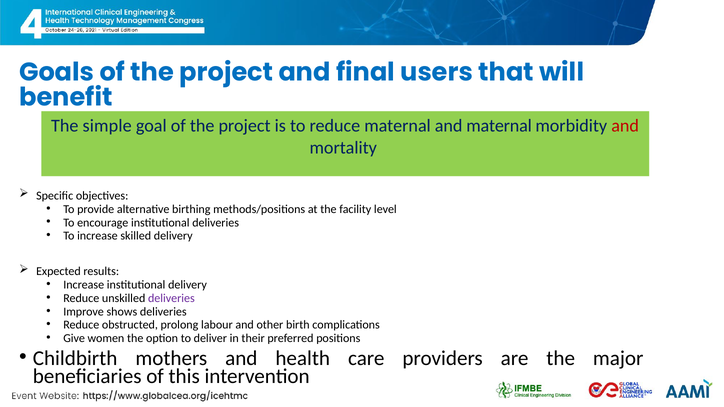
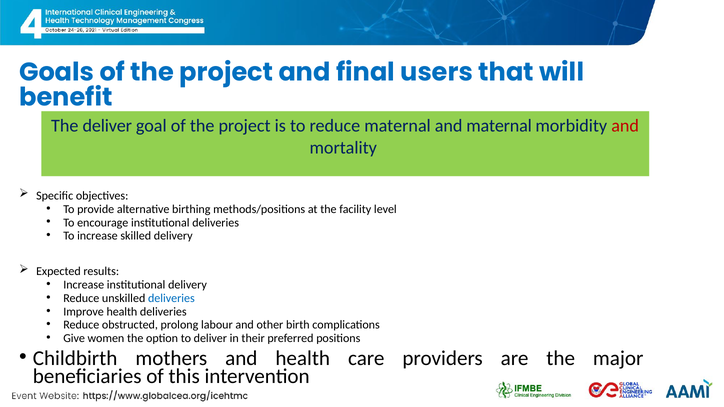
The simple: simple -> deliver
deliveries at (171, 298) colour: purple -> blue
Improve shows: shows -> health
